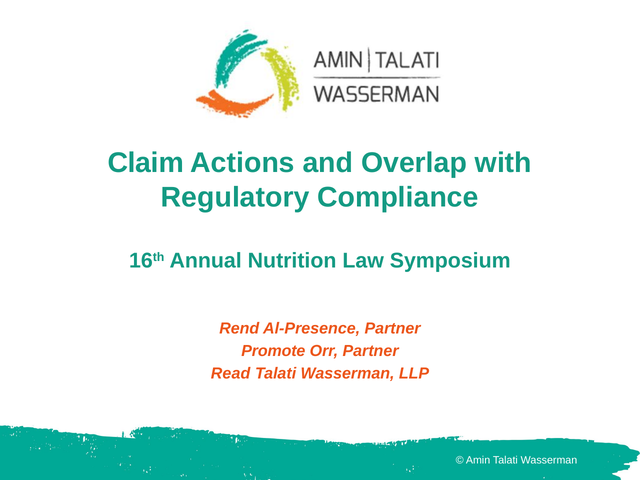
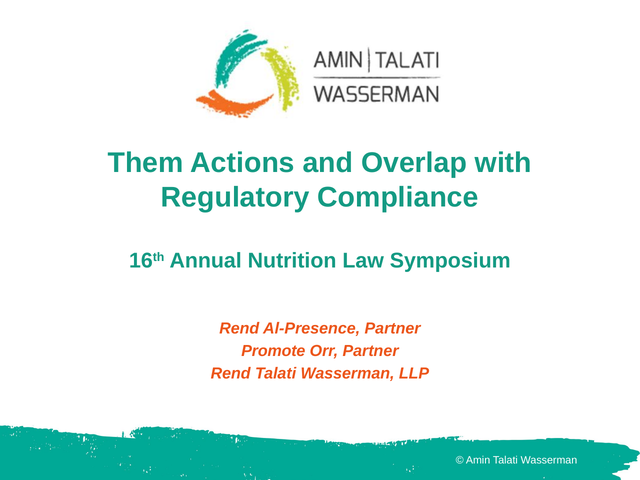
Claim: Claim -> Them
Read at (231, 373): Read -> Rend
